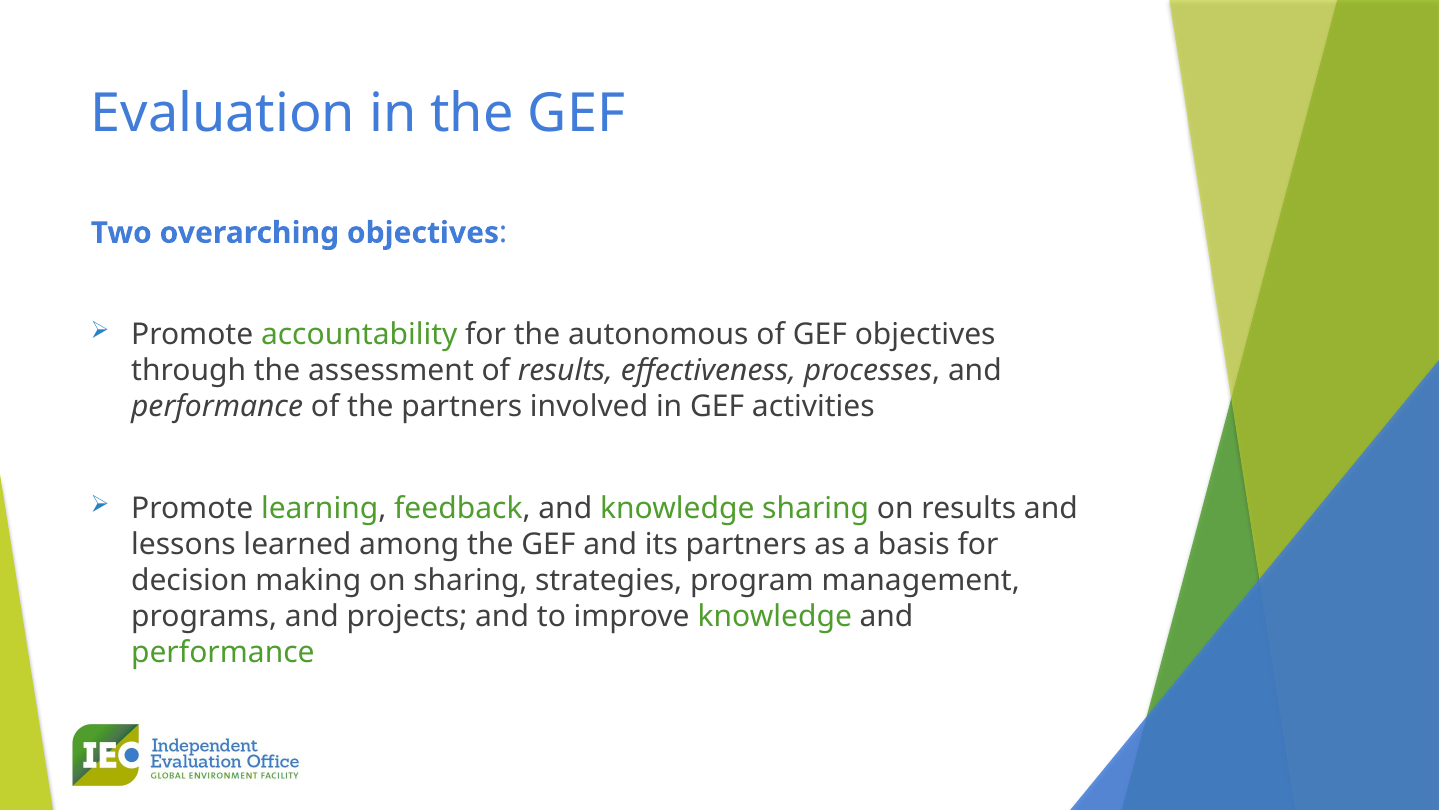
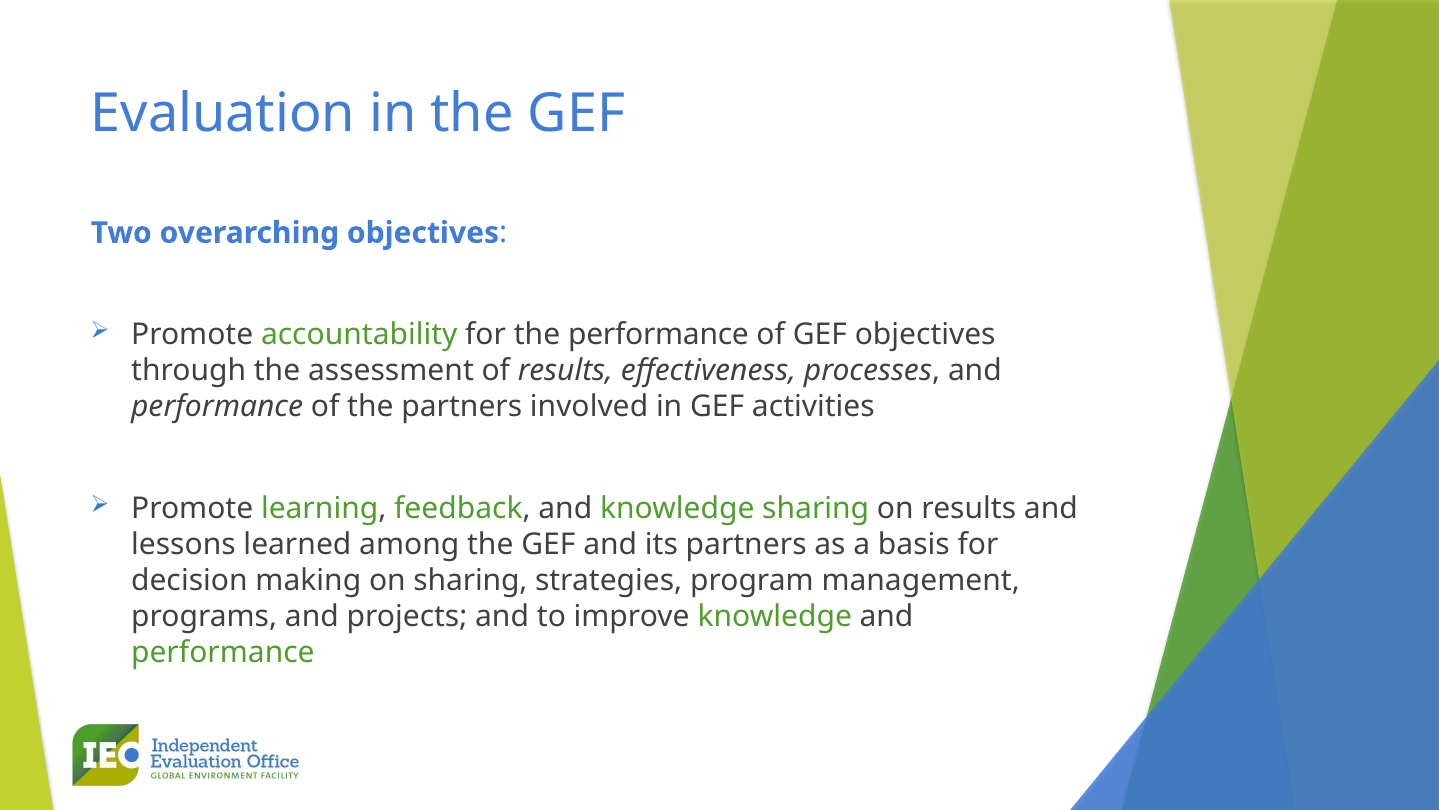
the autonomous: autonomous -> performance
